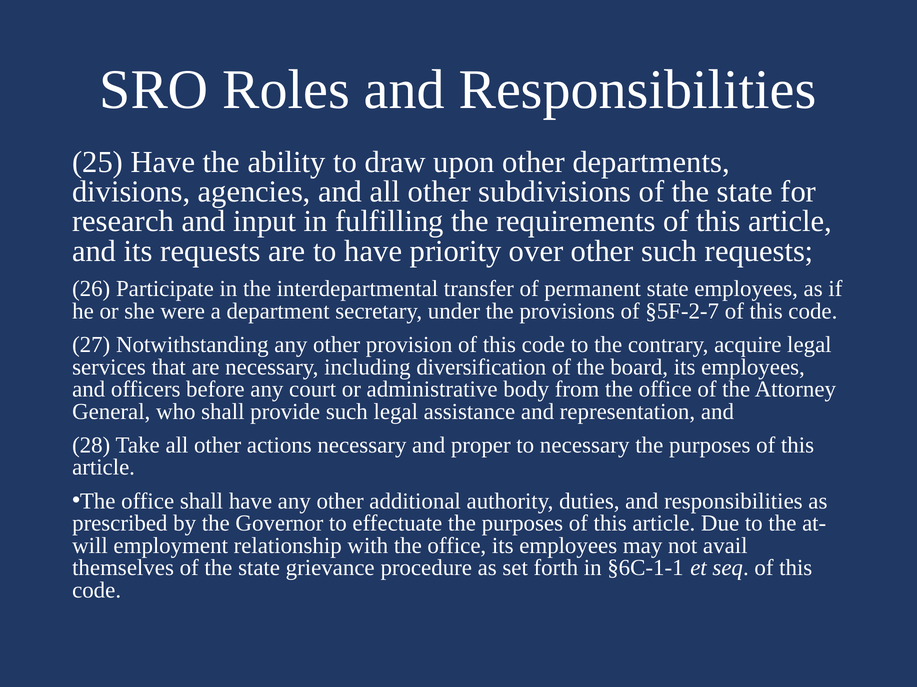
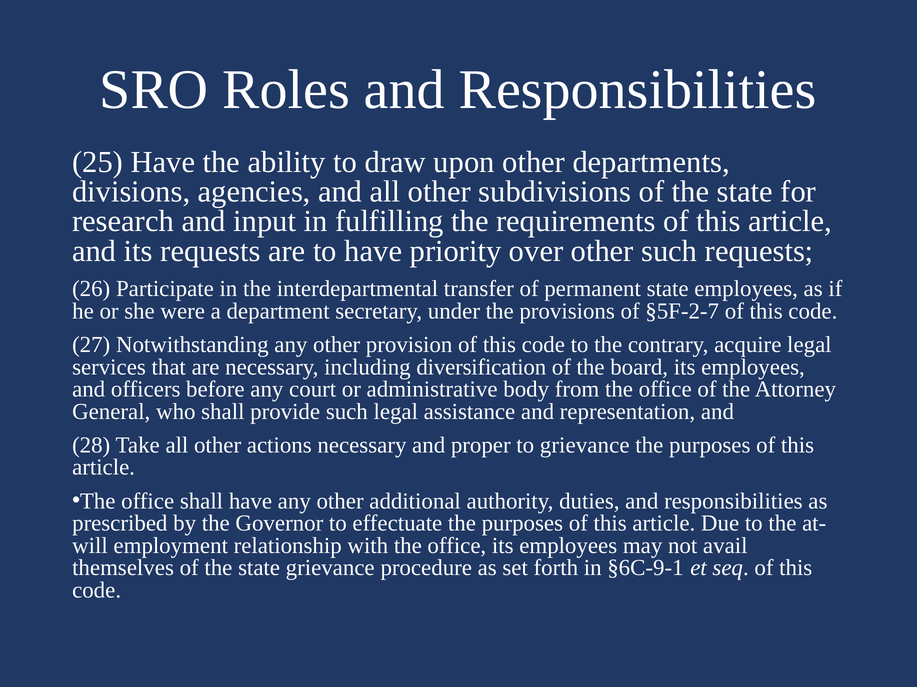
to necessary: necessary -> grievance
§6C-1-1: §6C-1-1 -> §6C-9-1
